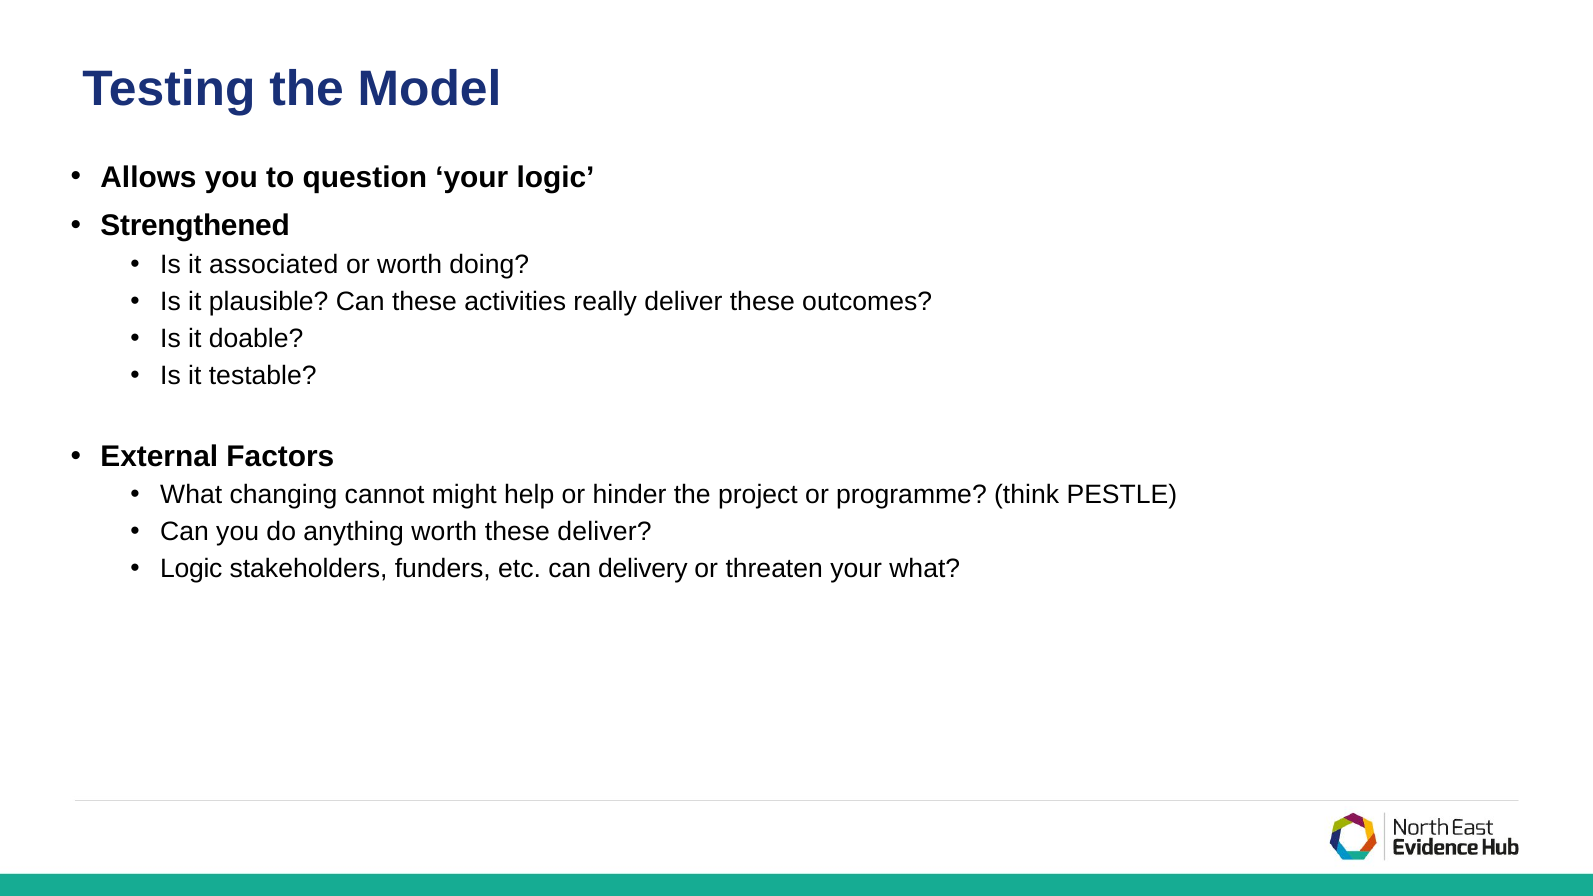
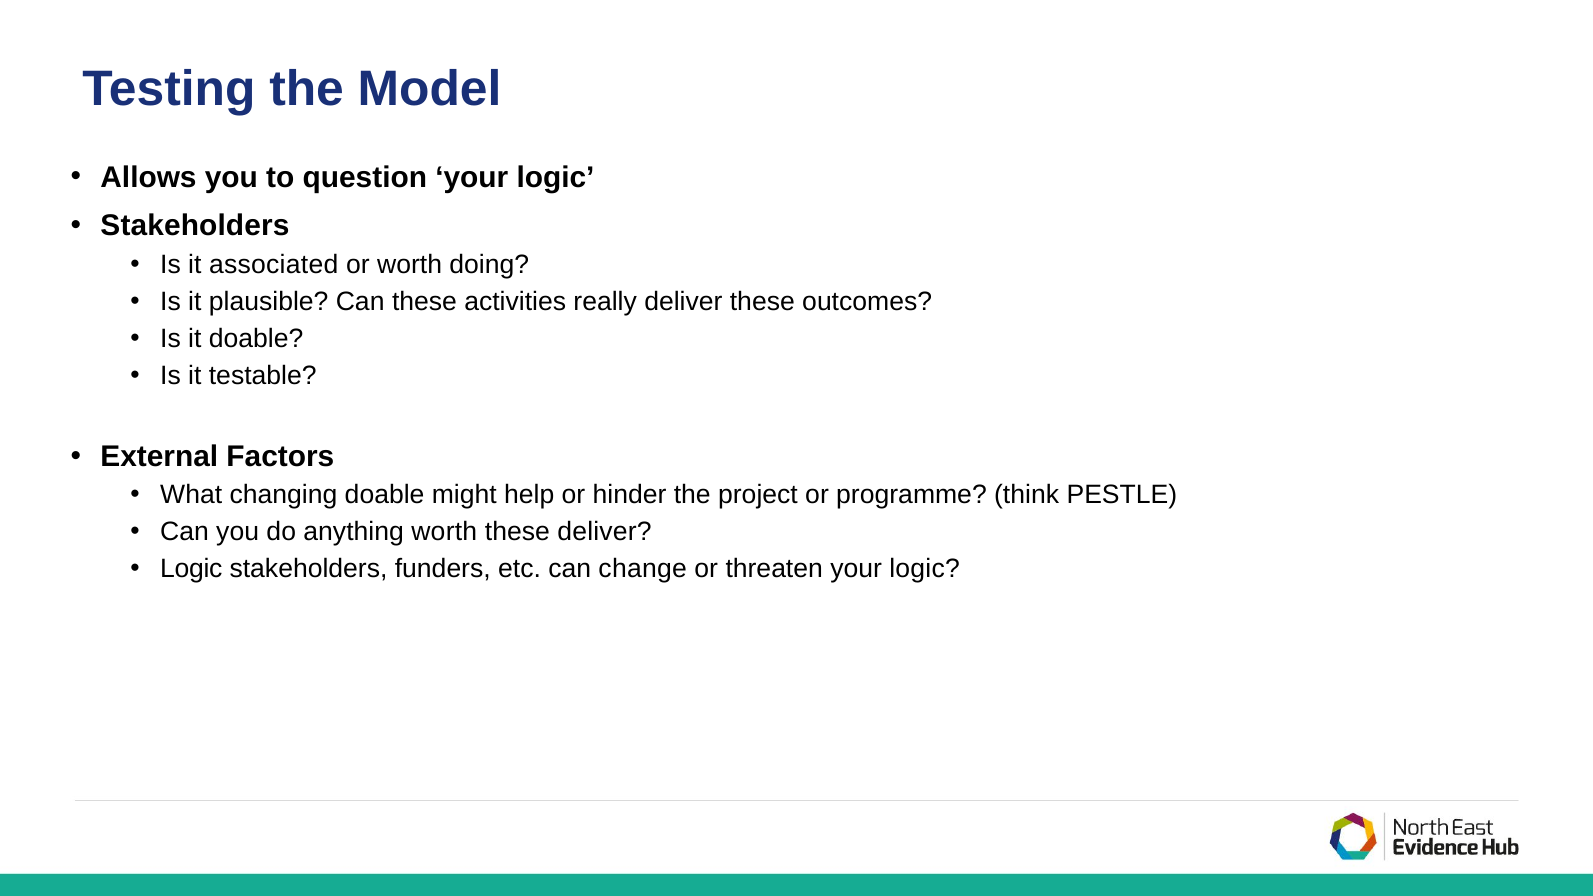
Strengthened at (195, 226): Strengthened -> Stakeholders
changing cannot: cannot -> doable
delivery: delivery -> change
threaten your what: what -> logic
